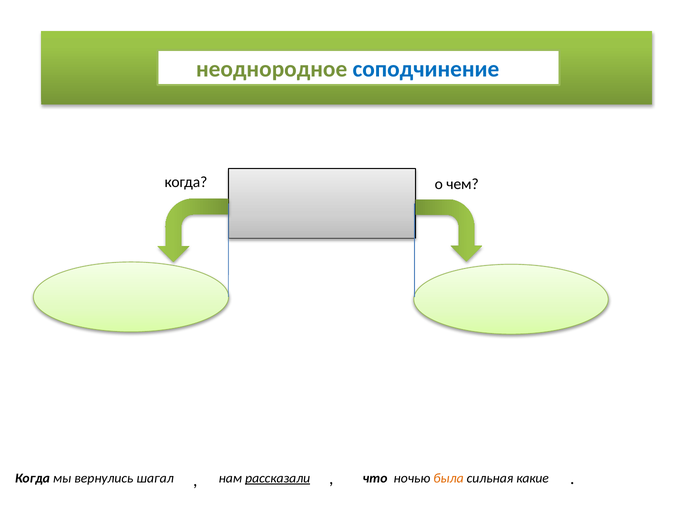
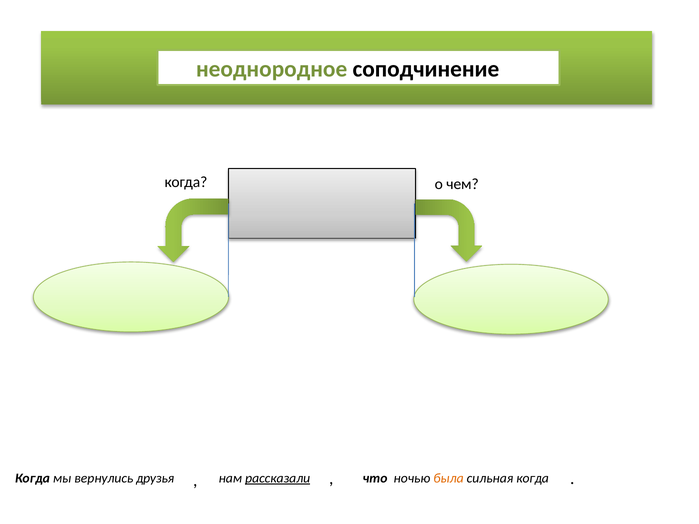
соподчинение colour: blue -> black
шагал: шагал -> друзья
сильная какие: какие -> когда
